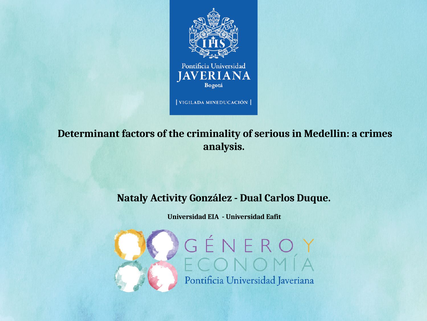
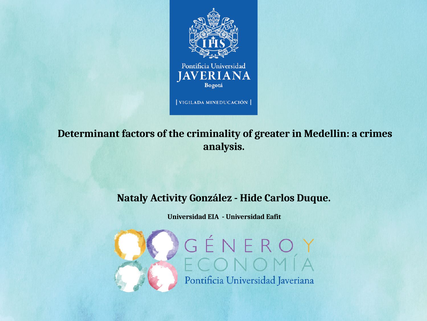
serious: serious -> greater
Dual: Dual -> Hide
